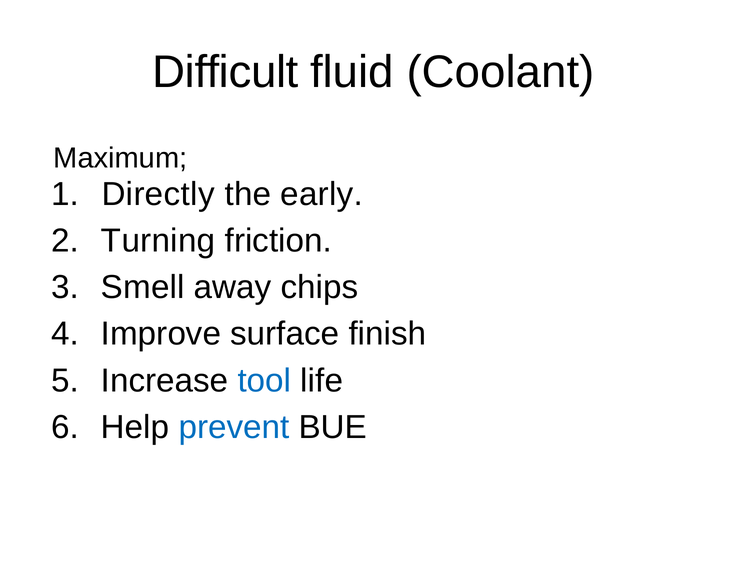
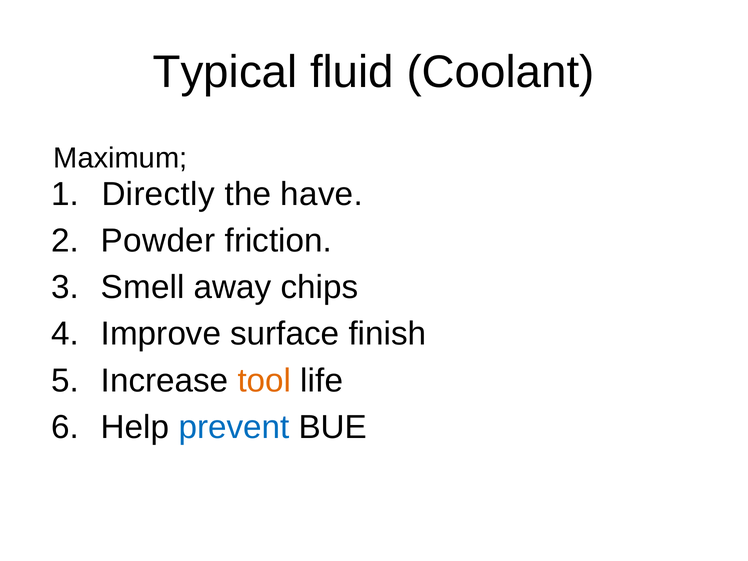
Difficult: Difficult -> Typical
early: early -> have
Turning: Turning -> Powder
tool colour: blue -> orange
